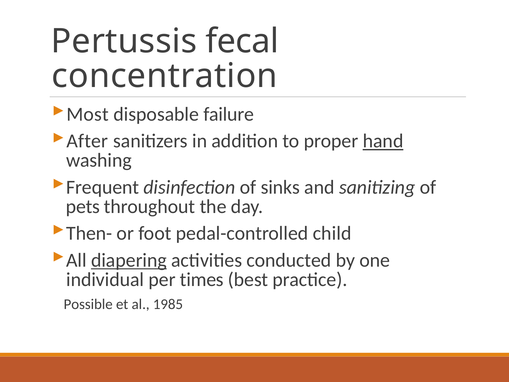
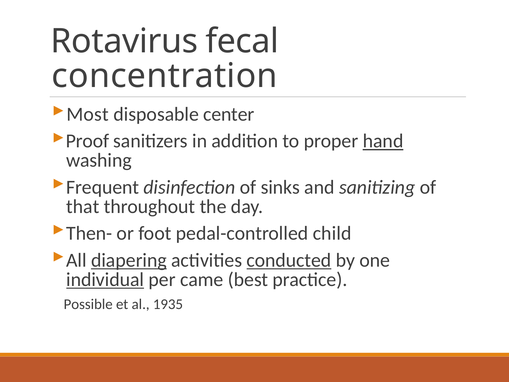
Pertussis: Pertussis -> Rotavirus
failure: failure -> center
After: After -> Proof
pets: pets -> that
conducted underline: none -> present
individual underline: none -> present
times: times -> came
1985: 1985 -> 1935
